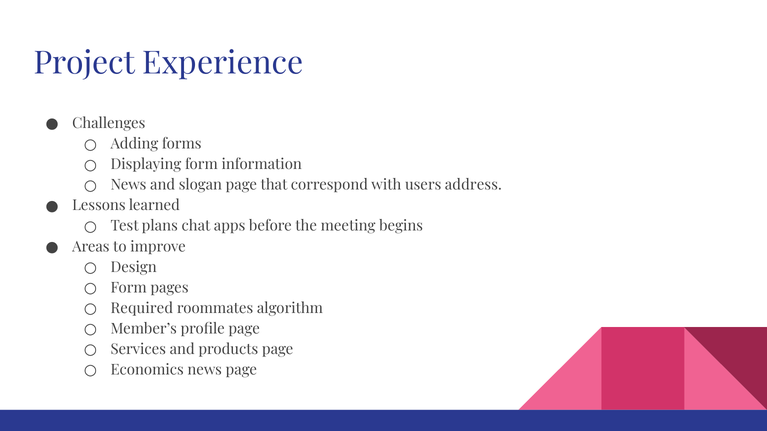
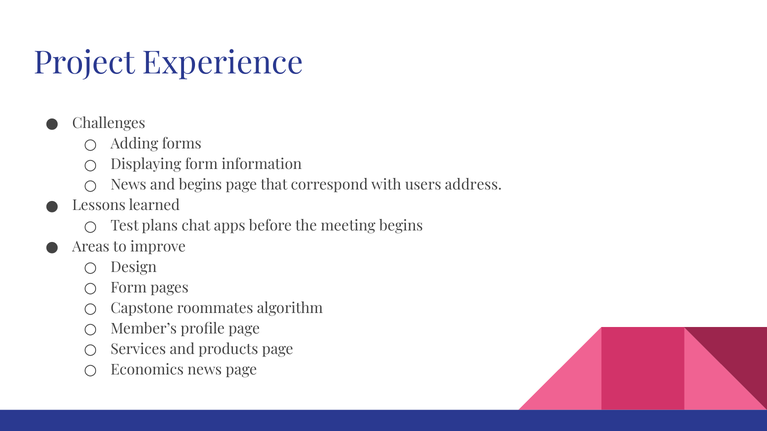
and slogan: slogan -> begins
Required: Required -> Capstone
